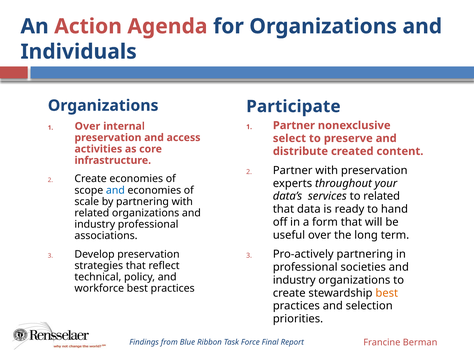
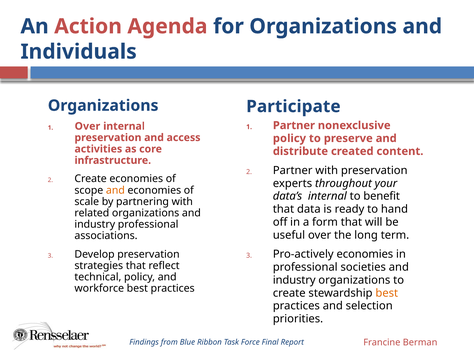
select at (289, 138): select -> policy
and at (115, 190) colour: blue -> orange
data’s services: services -> internal
to related: related -> benefit
Pro-actively partnering: partnering -> economies
